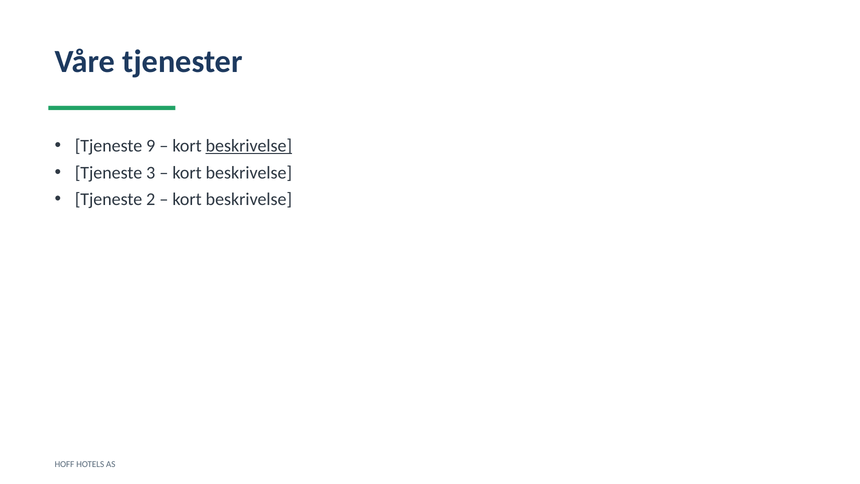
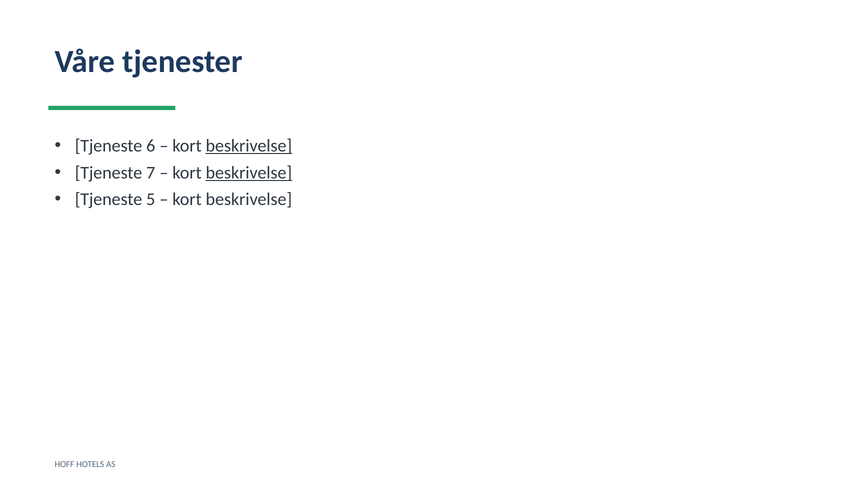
9: 9 -> 6
3: 3 -> 7
beskrivelse at (249, 173) underline: none -> present
2: 2 -> 5
